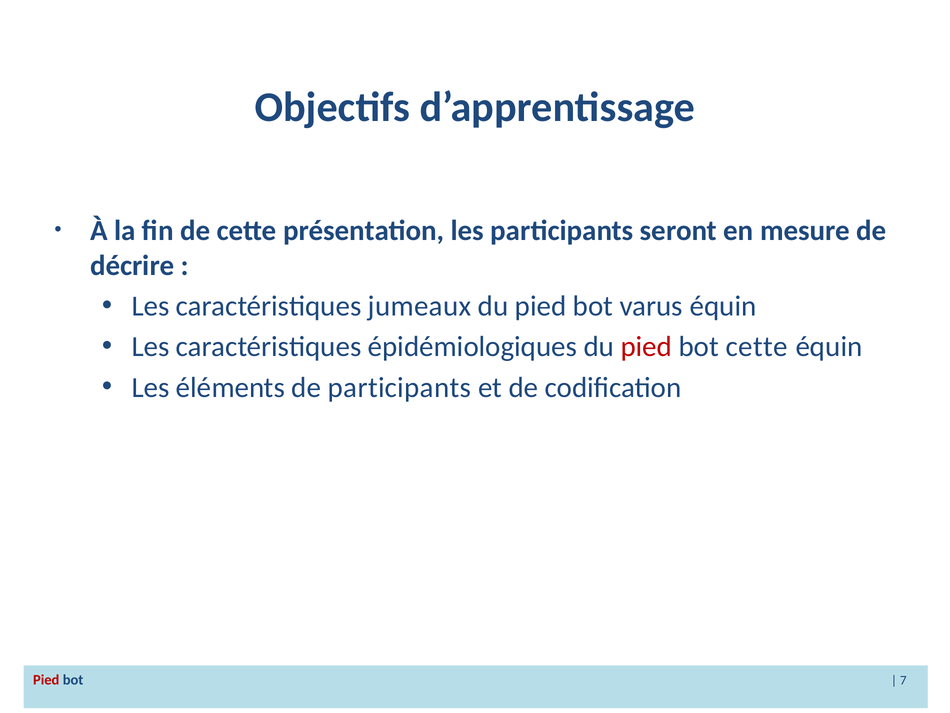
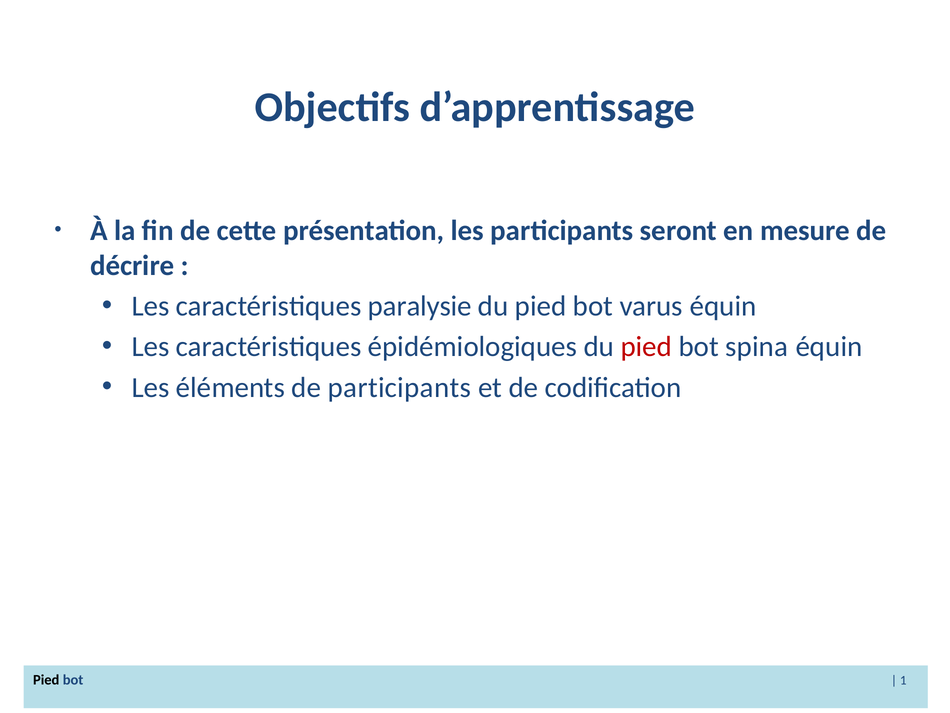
jumeaux: jumeaux -> paralysie
bot cette: cette -> spina
Pied at (46, 679) colour: red -> black
7: 7 -> 1
